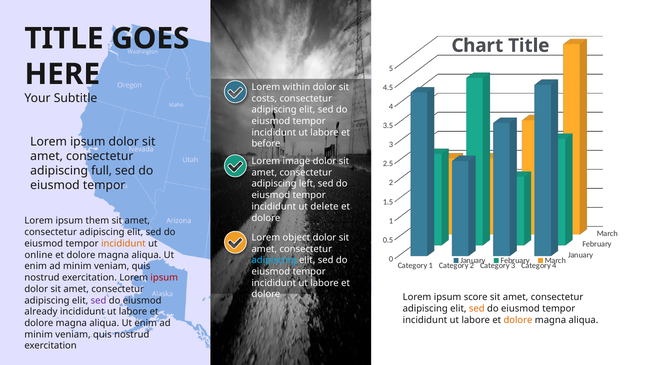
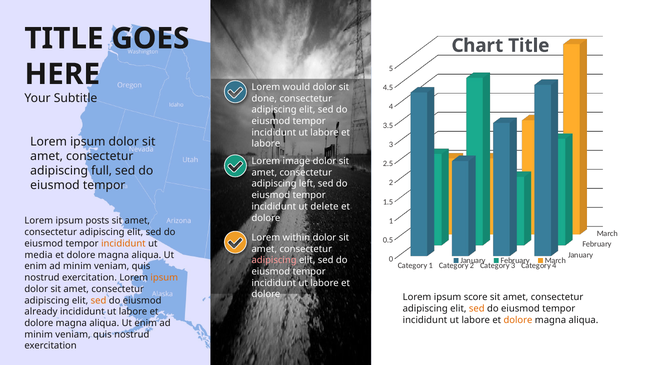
within: within -> would
costs: costs -> done
before at (266, 144): before -> labore
them: them -> posts
object: object -> within
online: online -> media
adipiscing at (274, 260) colour: light blue -> pink
ipsum at (164, 278) colour: red -> orange
sed at (99, 300) colour: purple -> orange
